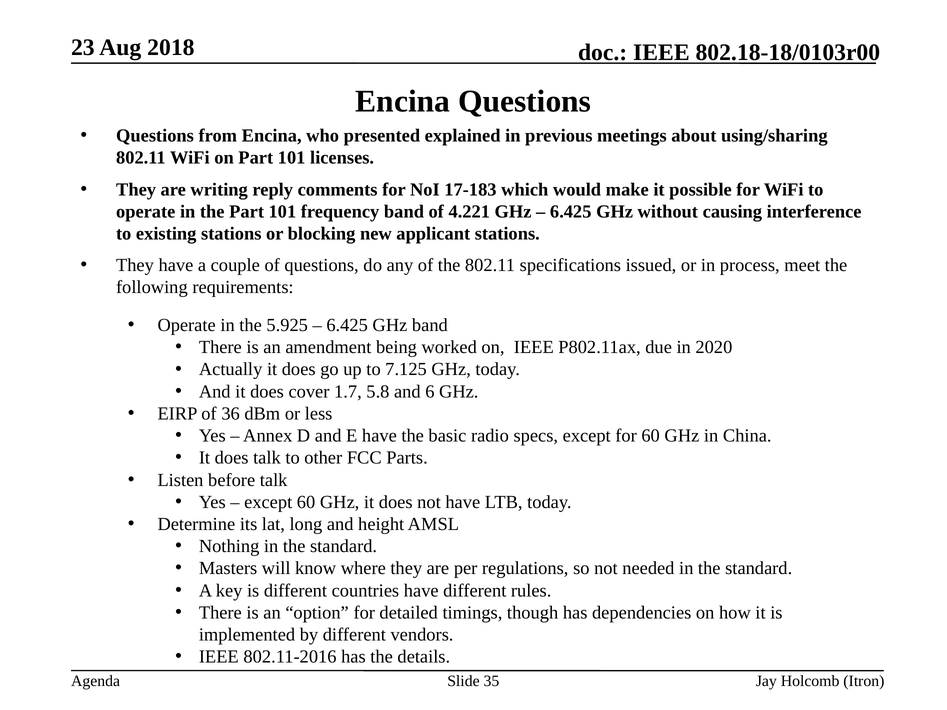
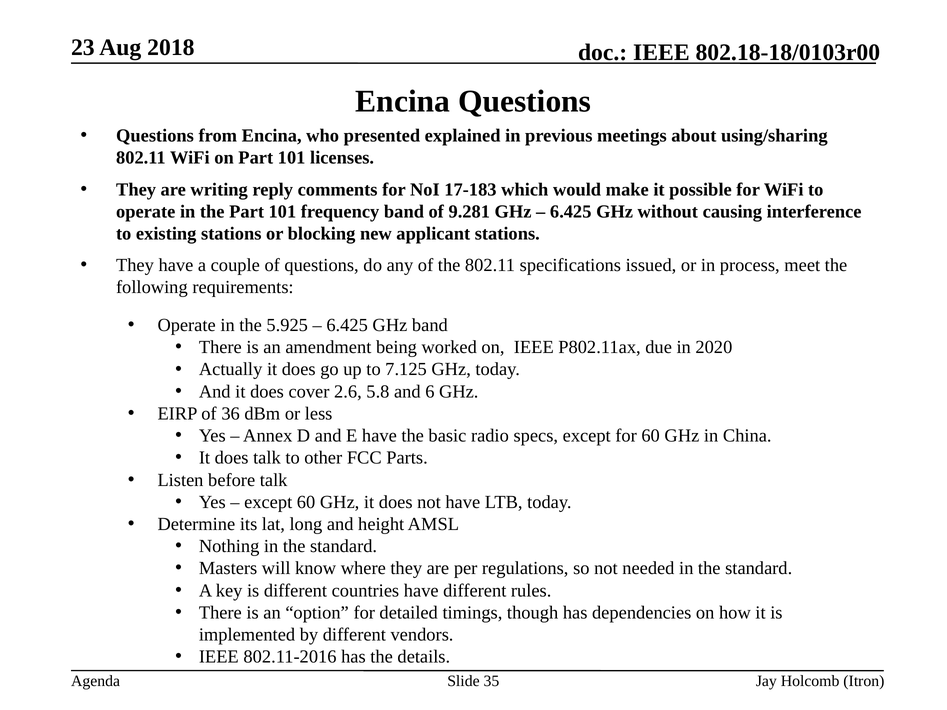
4.221: 4.221 -> 9.281
1.7: 1.7 -> 2.6
